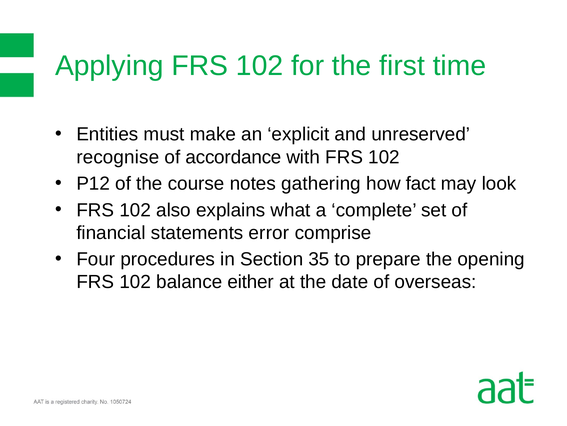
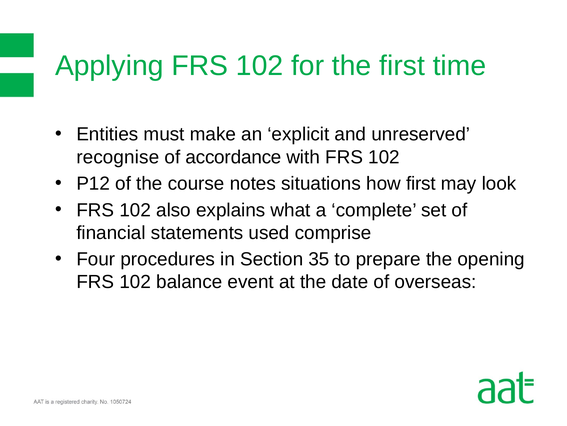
gathering: gathering -> situations
how fact: fact -> first
error: error -> used
either: either -> event
